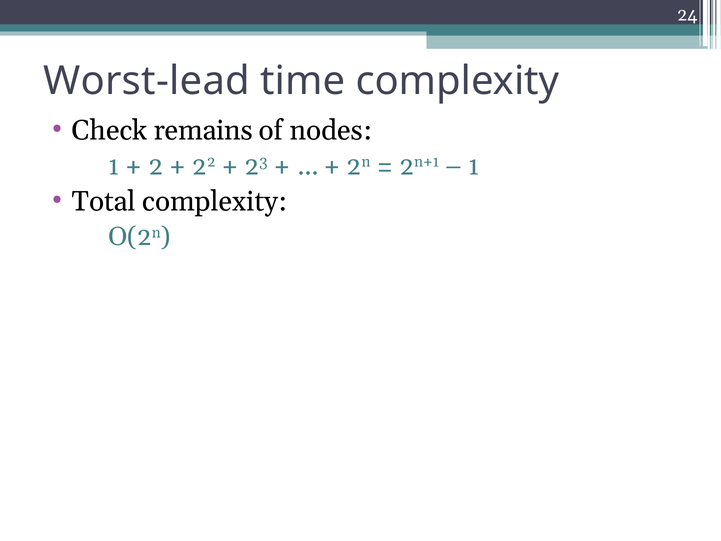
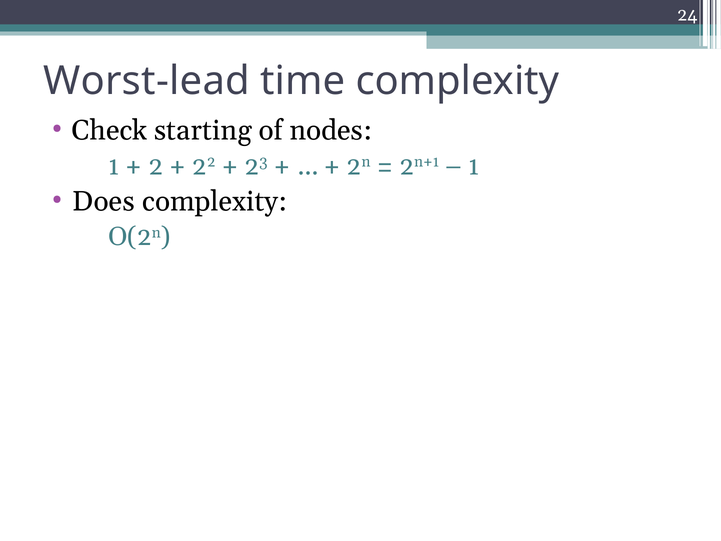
remains: remains -> starting
Total: Total -> Does
